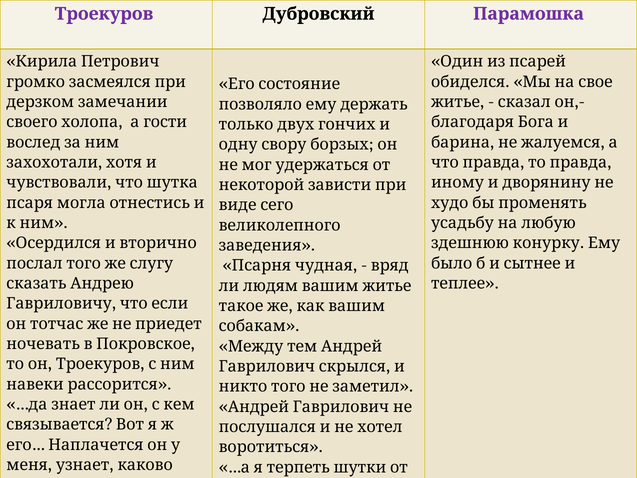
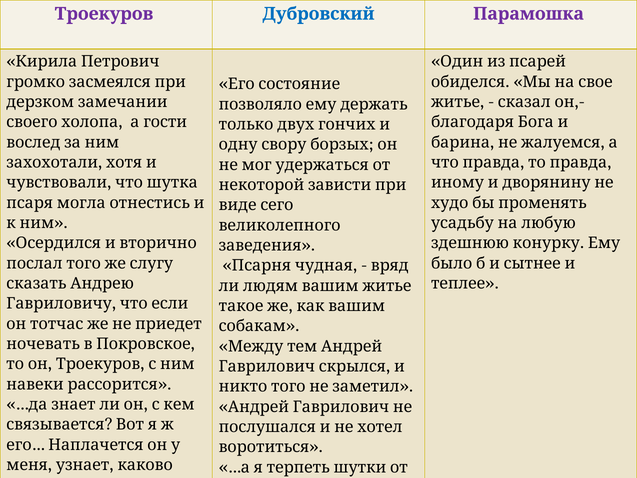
Дубровский colour: black -> blue
